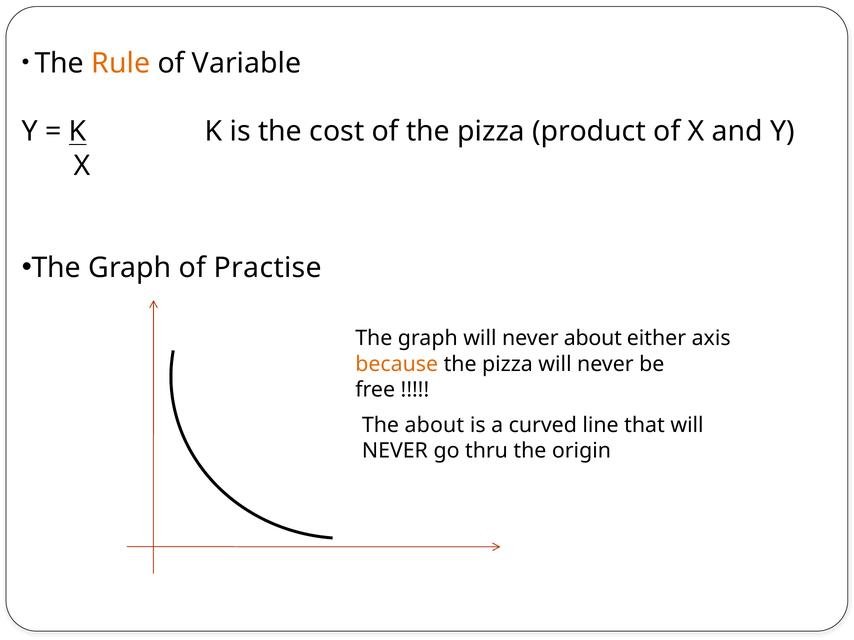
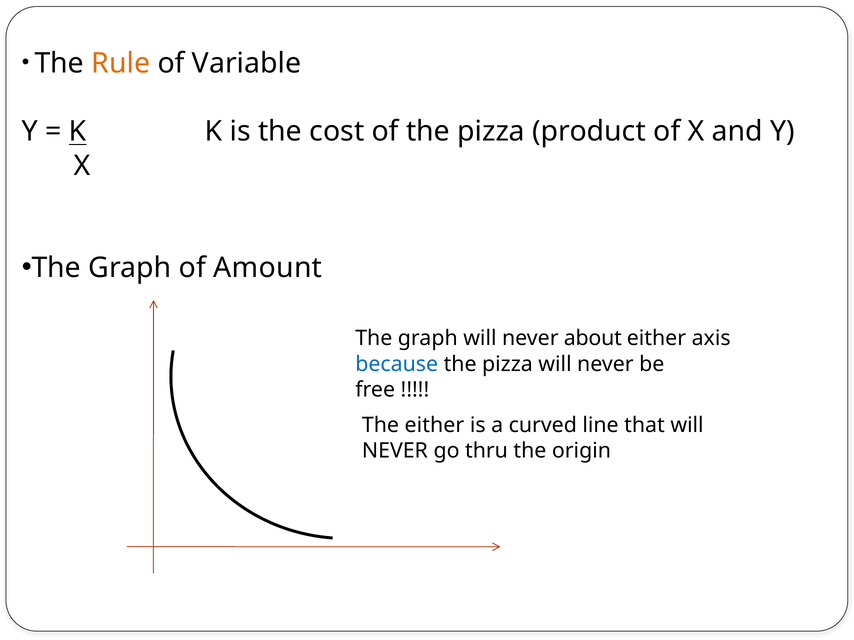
Practise: Practise -> Amount
because colour: orange -> blue
The about: about -> either
